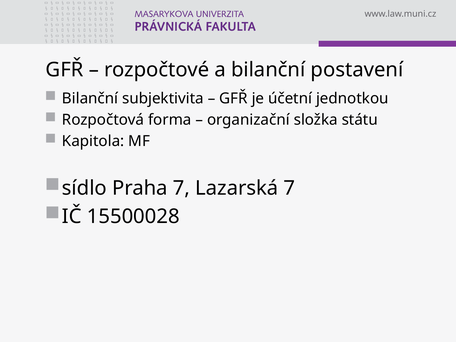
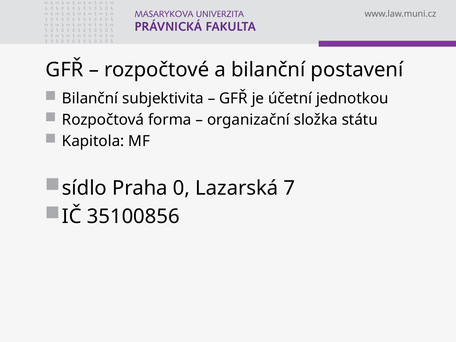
Praha 7: 7 -> 0
15500028: 15500028 -> 35100856
